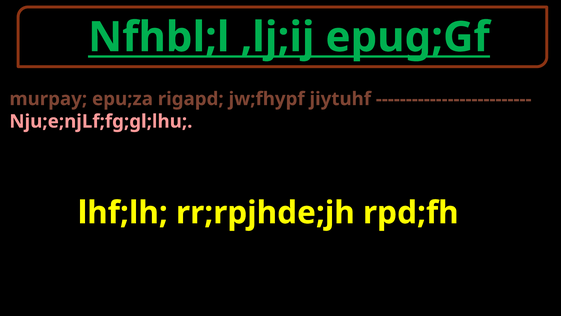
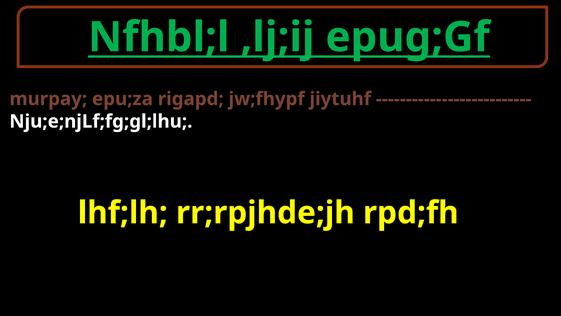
Nju;e;njLf;fg;gl;lhu colour: pink -> white
